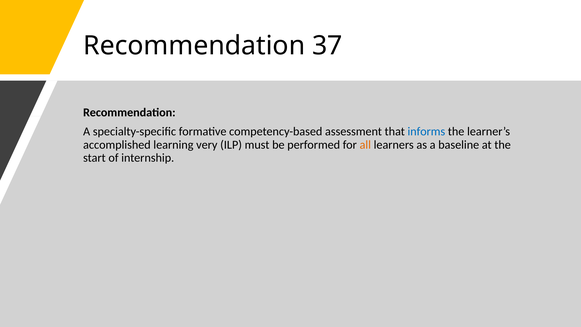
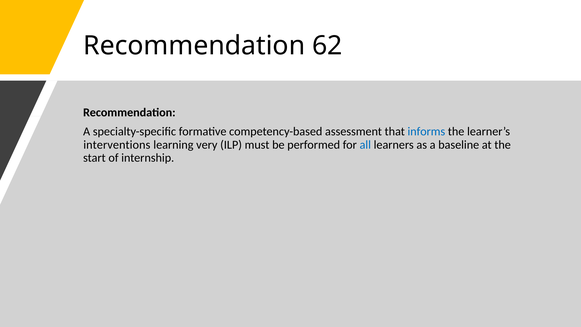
37: 37 -> 62
accomplished: accomplished -> interventions
all colour: orange -> blue
